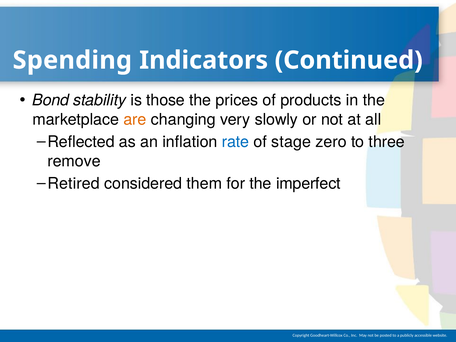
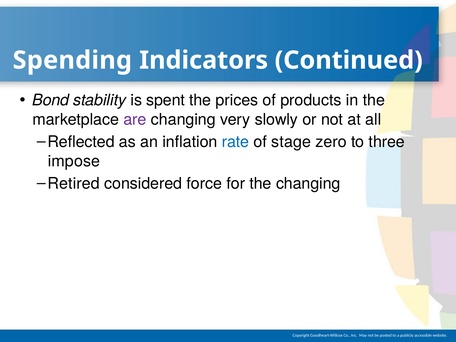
those: those -> spent
are colour: orange -> purple
remove: remove -> impose
them: them -> force
the imperfect: imperfect -> changing
